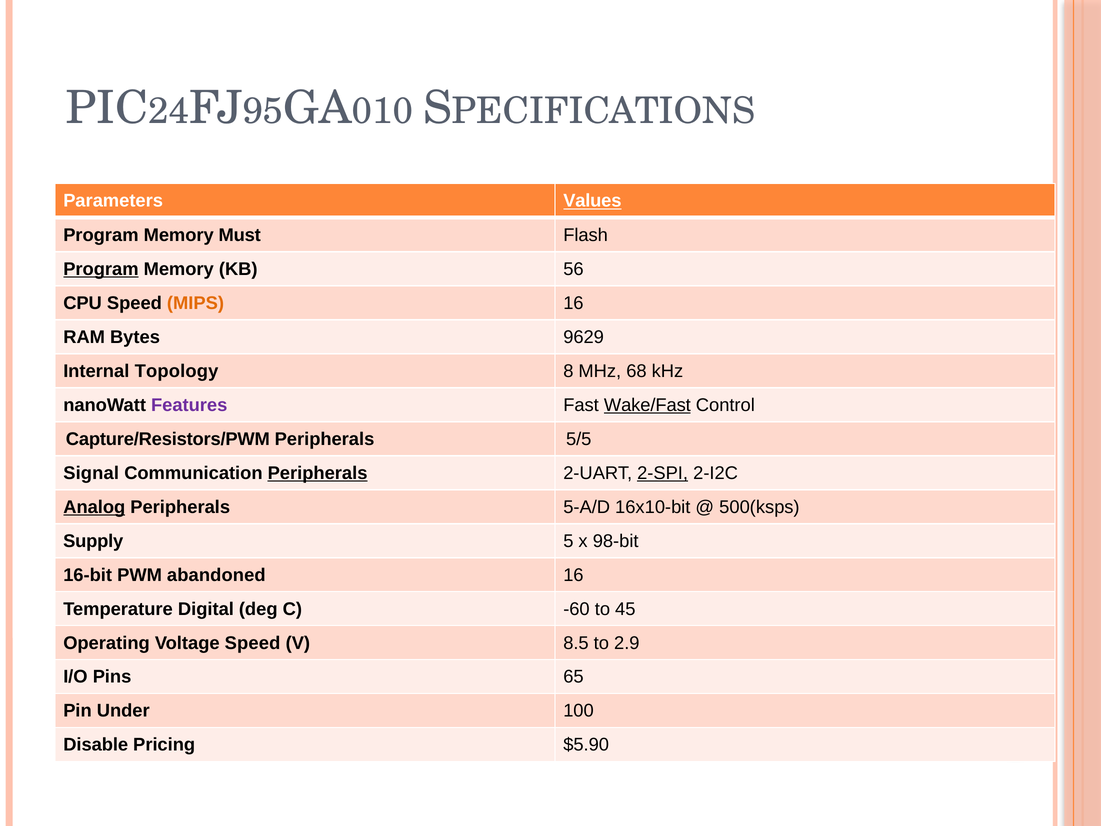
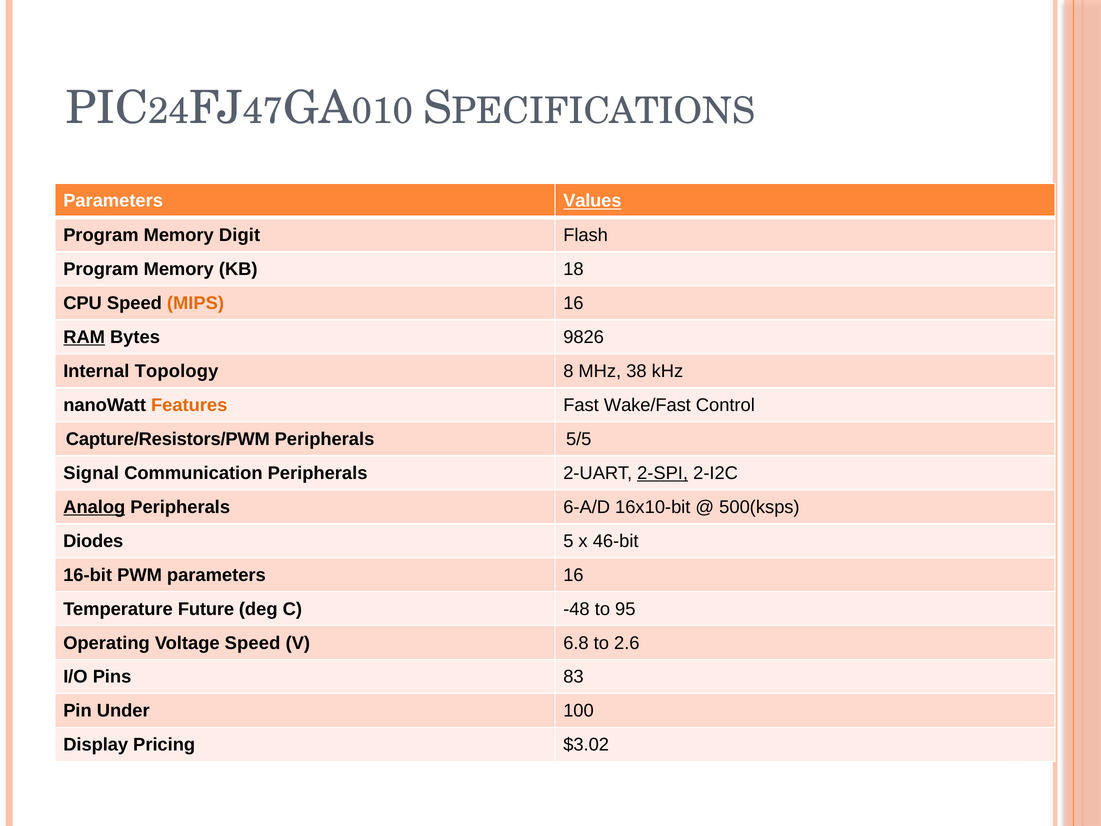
95: 95 -> 47
Must: Must -> Digit
Program at (101, 269) underline: present -> none
56: 56 -> 18
RAM underline: none -> present
9629: 9629 -> 9826
68: 68 -> 38
Features colour: purple -> orange
Wake/Fast underline: present -> none
Peripherals at (318, 473) underline: present -> none
5-A/D: 5-A/D -> 6-A/D
Supply: Supply -> Diodes
98-bit: 98-bit -> 46-bit
PWM abandoned: abandoned -> parameters
Digital: Digital -> Future
-60: -60 -> -48
45: 45 -> 95
8.5: 8.5 -> 6.8
2.9: 2.9 -> 2.6
65: 65 -> 83
Disable: Disable -> Display
$5.90: $5.90 -> $3.02
